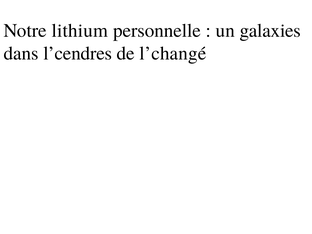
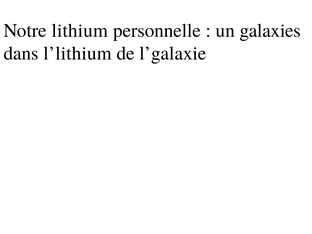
l’cendres: l’cendres -> l’lithium
l’changé: l’changé -> l’galaxie
